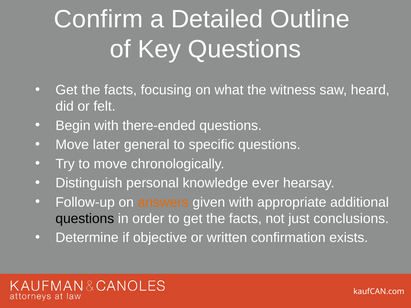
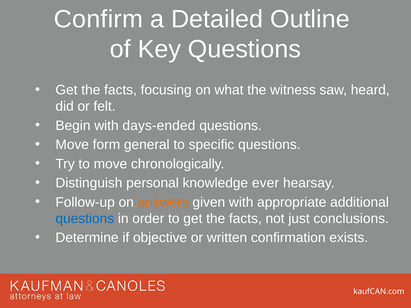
there-ended: there-ended -> days-ended
later: later -> form
questions at (85, 219) colour: black -> blue
